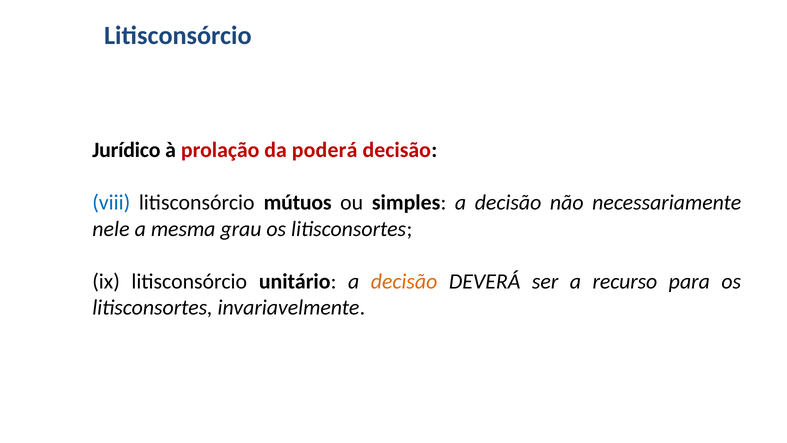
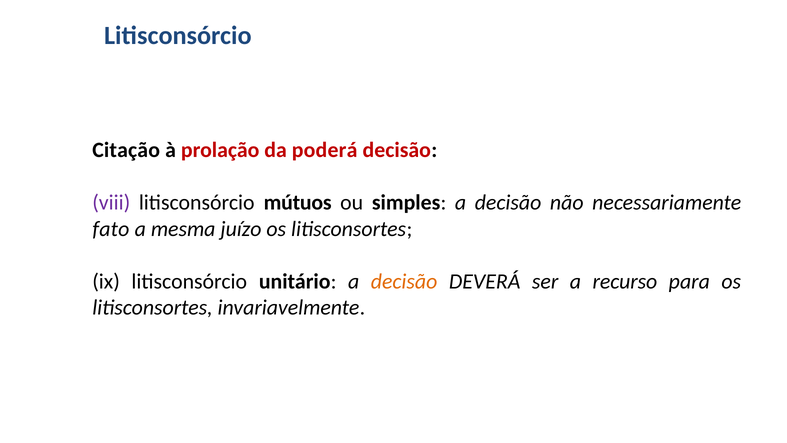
Jurídico: Jurídico -> Citação
viii colour: blue -> purple
nele: nele -> fato
grau: grau -> juízo
